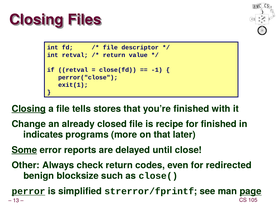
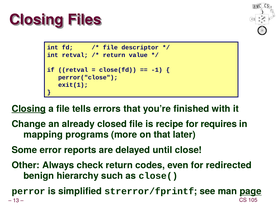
stores: stores -> errors
for finished: finished -> requires
indicates: indicates -> mapping
Some underline: present -> none
blocksize: blocksize -> hierarchy
perror underline: present -> none
